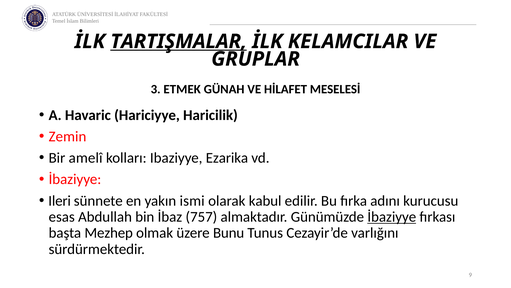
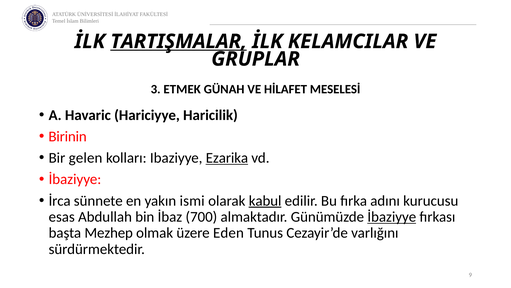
Zemin: Zemin -> Birinin
amelî: amelî -> gelen
Ezarika underline: none -> present
Ileri: Ileri -> İrca
kabul underline: none -> present
757: 757 -> 700
Bunu: Bunu -> Eden
